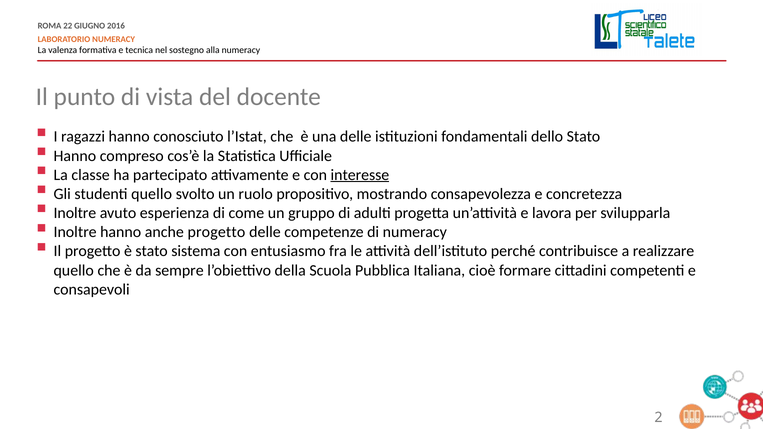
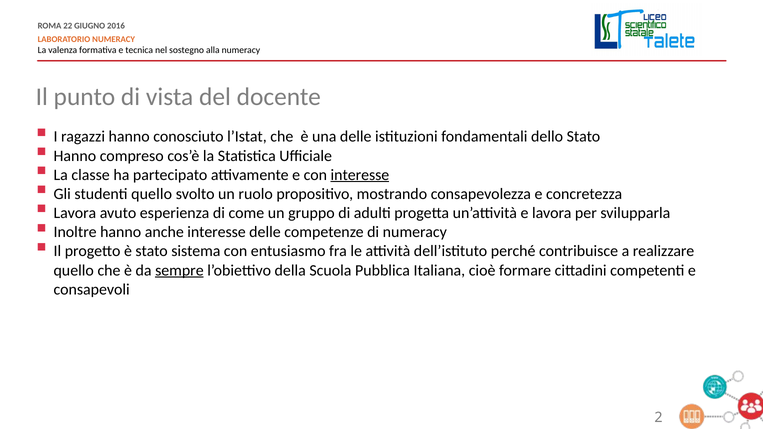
Inoltre at (75, 213): Inoltre -> Lavora
anche progetto: progetto -> interesse
sempre underline: none -> present
